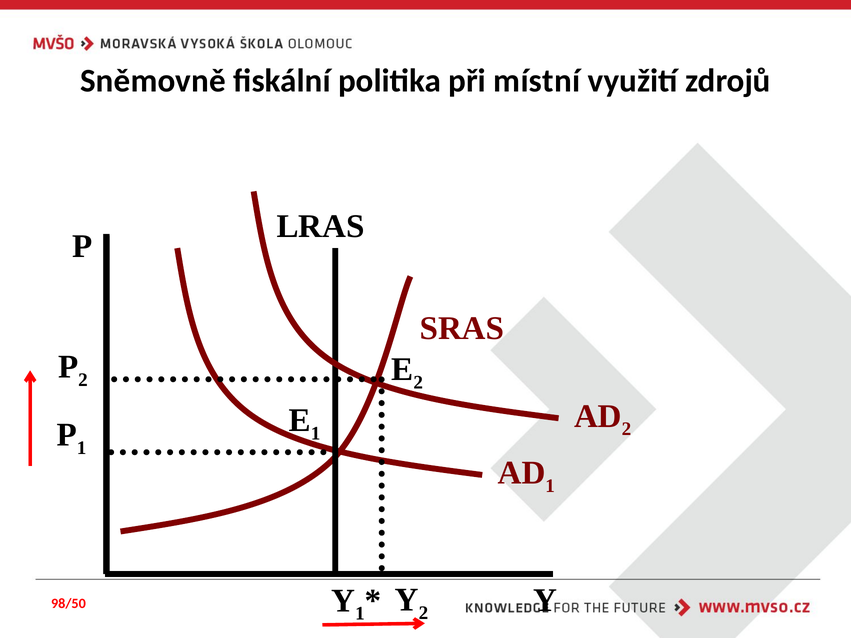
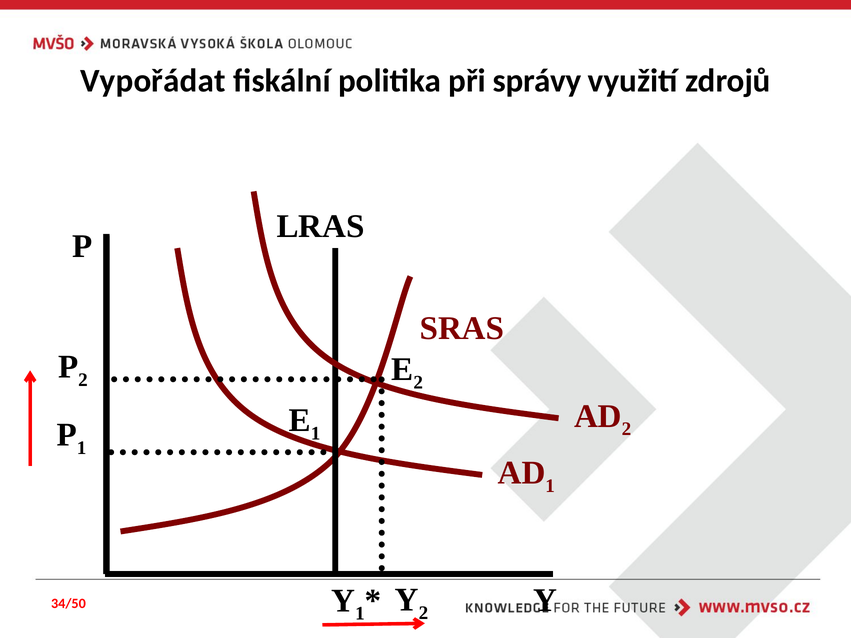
Sněmovně: Sněmovně -> Vypořádat
místní: místní -> správy
98/50: 98/50 -> 34/50
